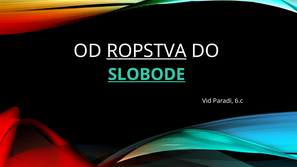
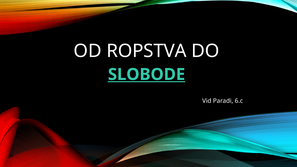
ROPSTVA underline: present -> none
